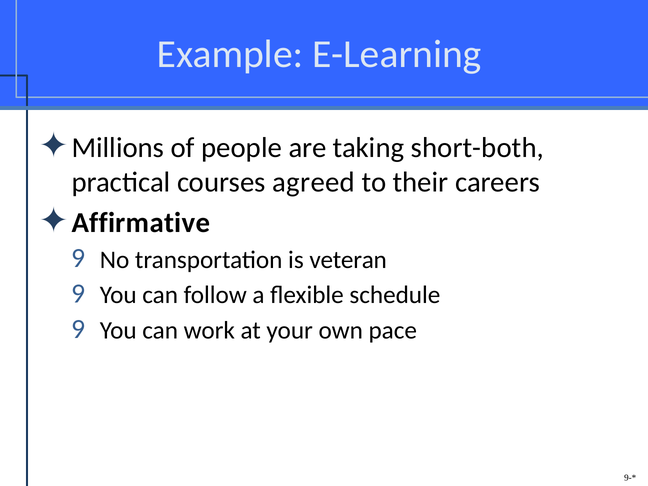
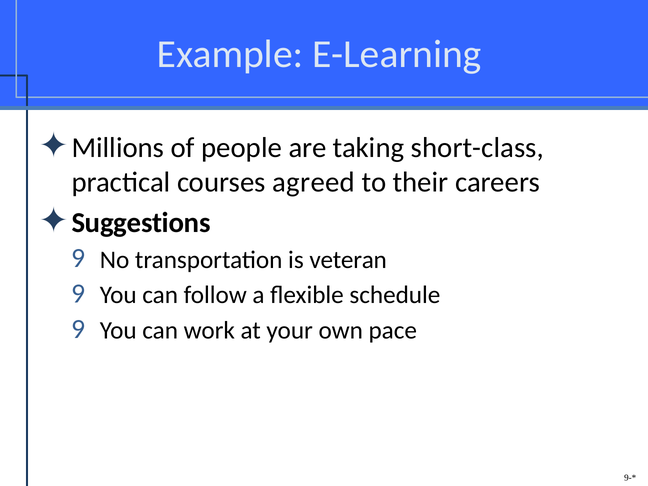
short-both: short-both -> short-class
Affirmative: Affirmative -> Suggestions
